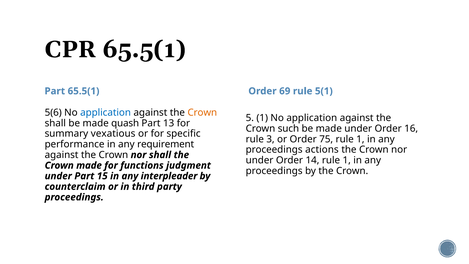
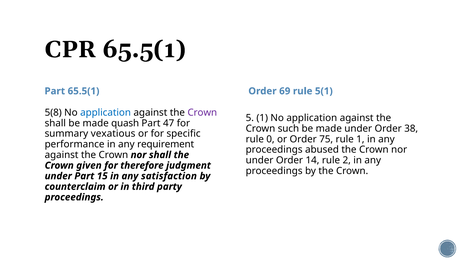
5(6: 5(6 -> 5(8
Crown at (202, 113) colour: orange -> purple
13: 13 -> 47
16: 16 -> 38
3: 3 -> 0
actions: actions -> abused
14 rule 1: 1 -> 2
Crown made: made -> given
functions: functions -> therefore
interpleader: interpleader -> satisfaction
